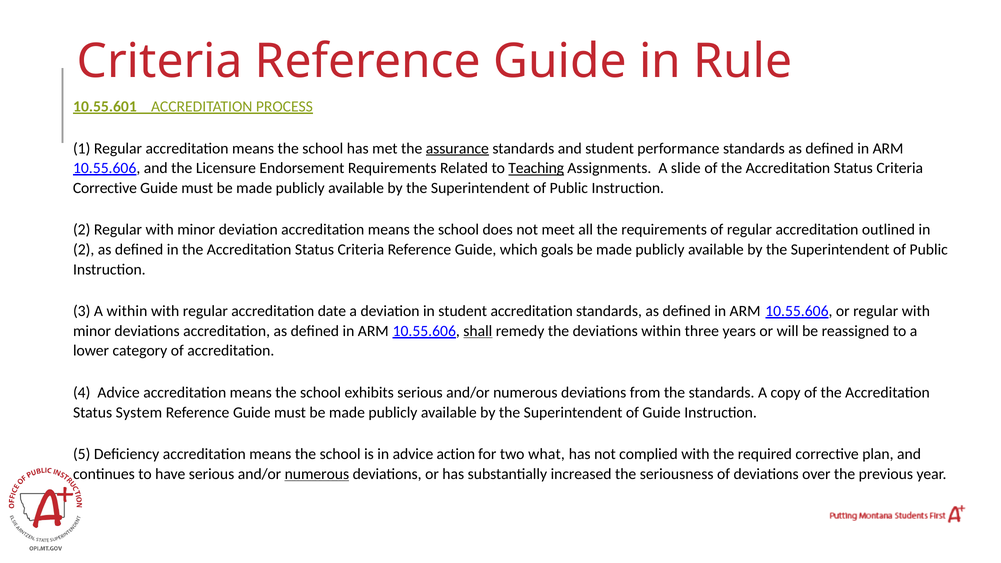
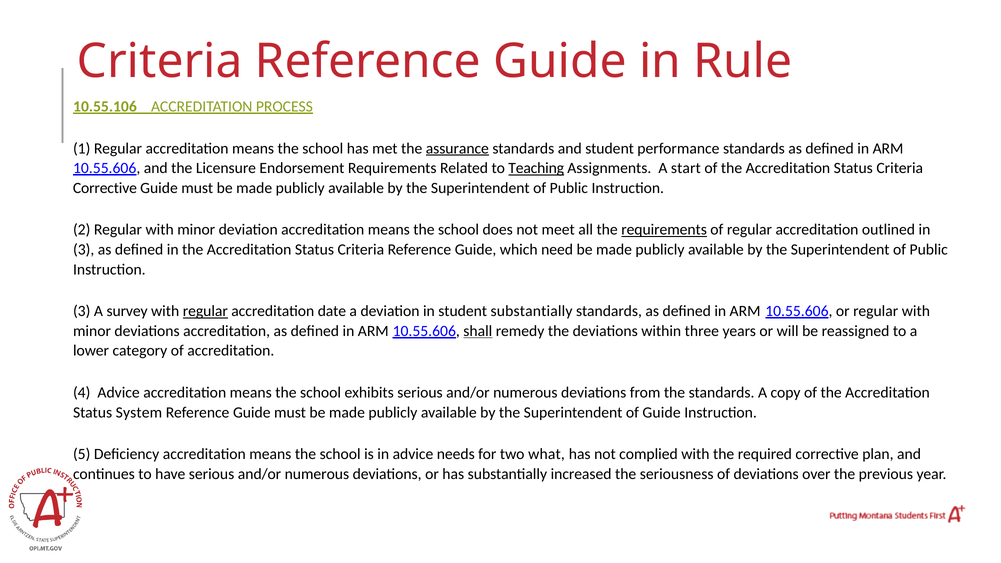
10.55.601: 10.55.601 -> 10.55.106
slide: slide -> start
requirements at (664, 230) underline: none -> present
2 at (84, 250): 2 -> 3
goals: goals -> need
A within: within -> survey
regular at (205, 311) underline: none -> present
student accreditation: accreditation -> substantially
action: action -> needs
numerous at (317, 474) underline: present -> none
